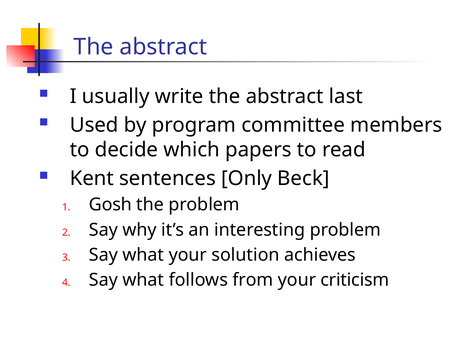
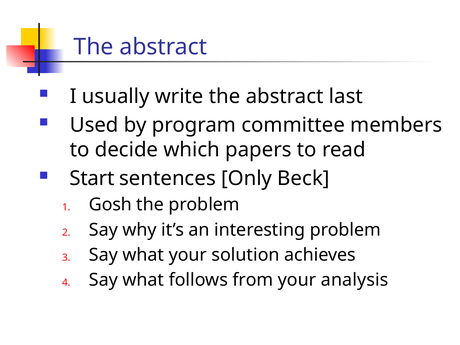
Kent: Kent -> Start
criticism: criticism -> analysis
